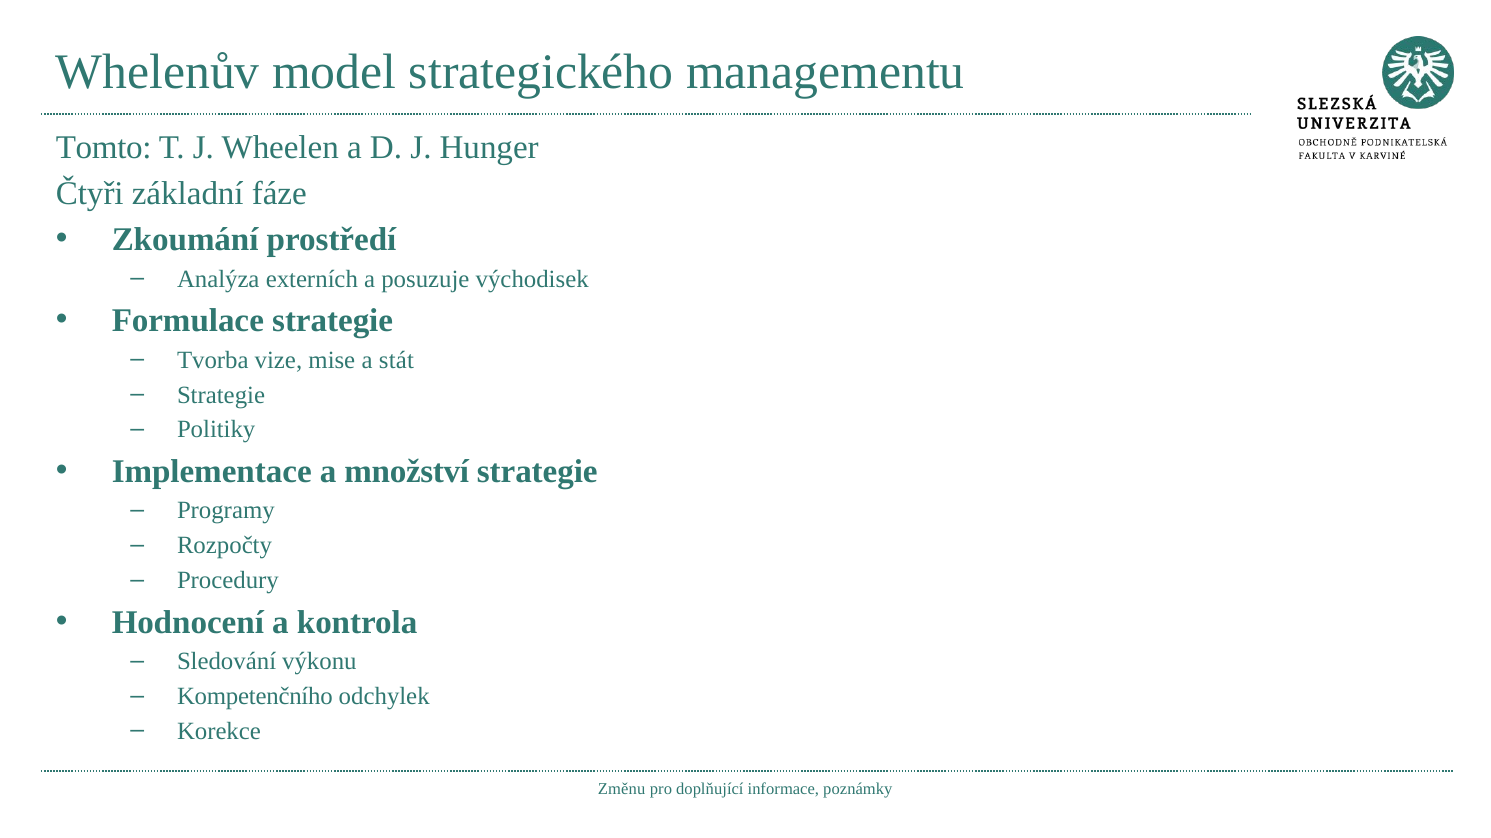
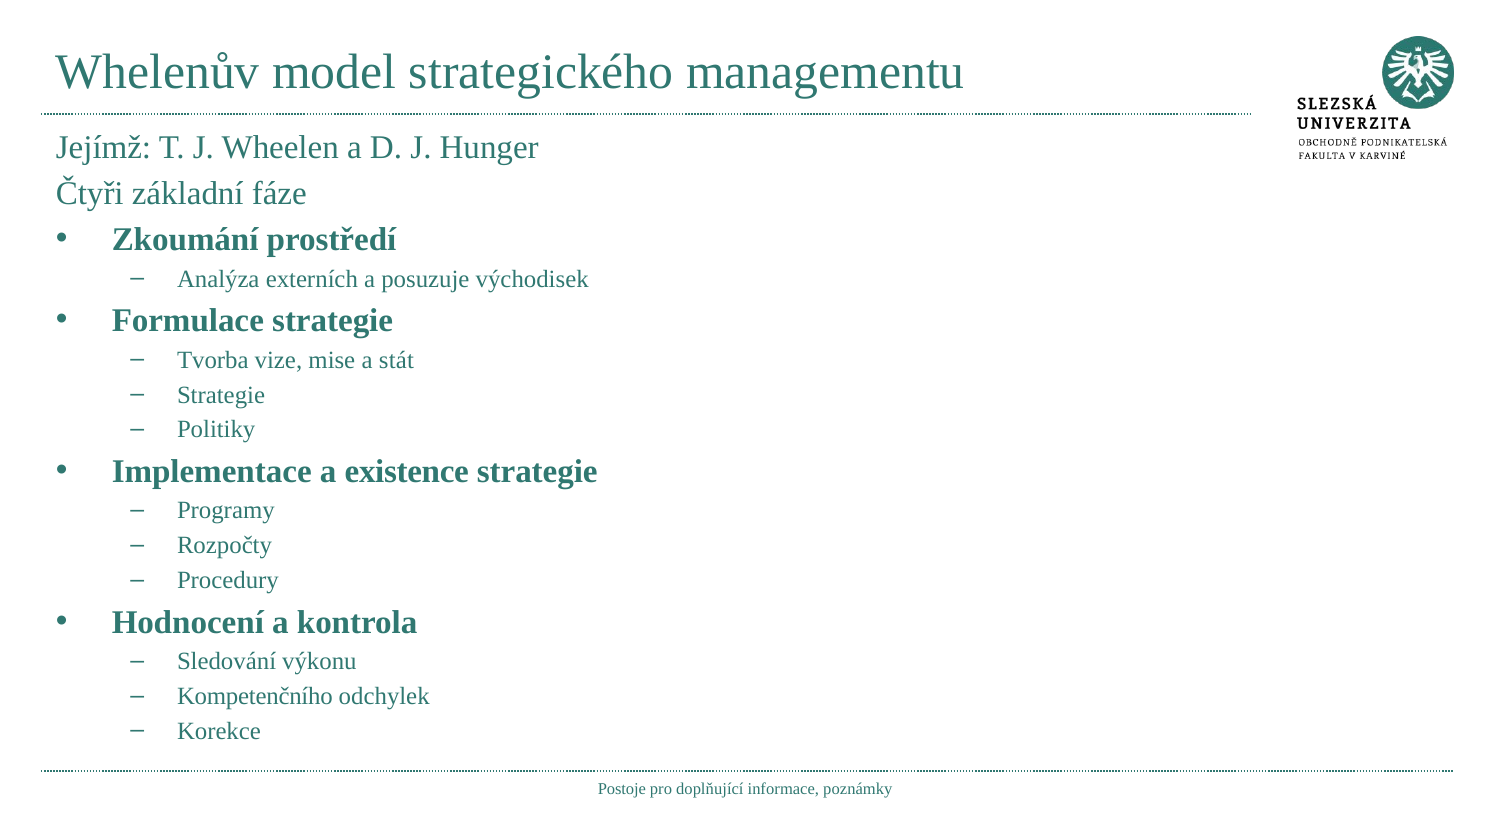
Tomto: Tomto -> Jejímž
množství: množství -> existence
Změnu: Změnu -> Postoje
